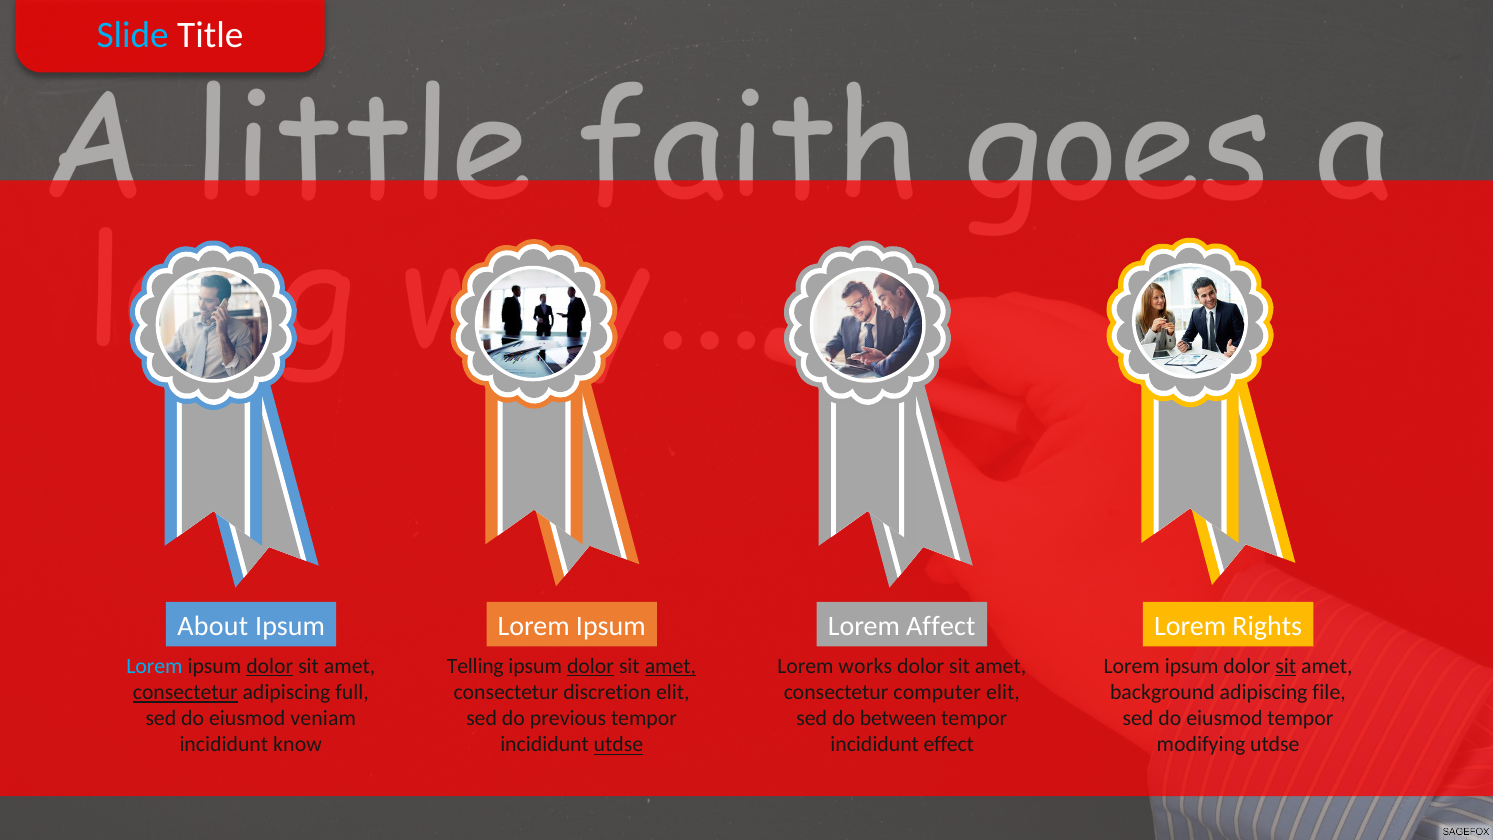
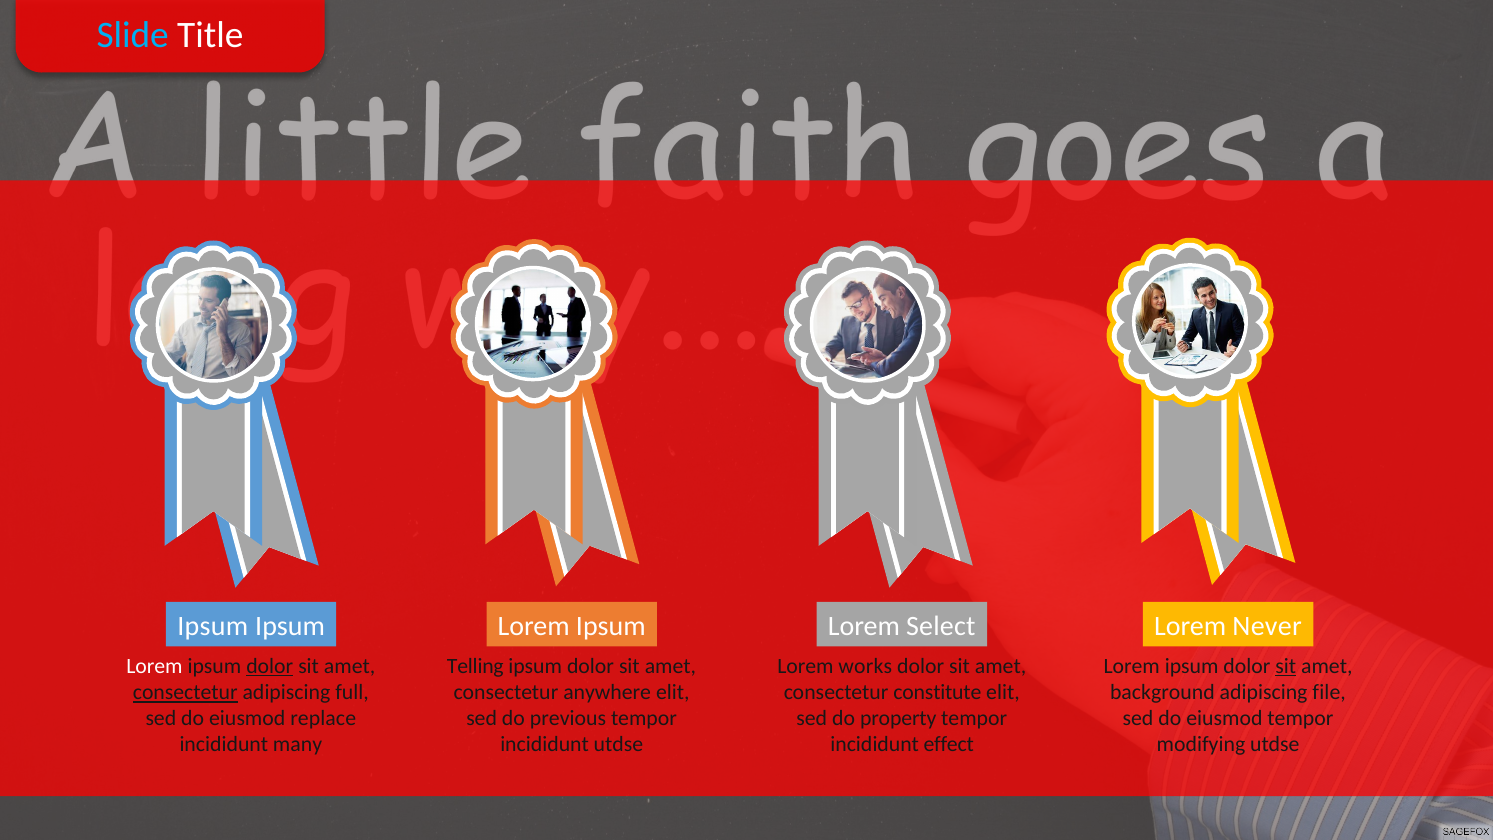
About at (213, 626): About -> Ipsum
Affect: Affect -> Select
Rights: Rights -> Never
Lorem at (155, 666) colour: light blue -> white
dolor at (591, 666) underline: present -> none
amet at (670, 666) underline: present -> none
discretion: discretion -> anywhere
computer: computer -> constitute
veniam: veniam -> replace
between: between -> property
know: know -> many
utdse at (618, 745) underline: present -> none
